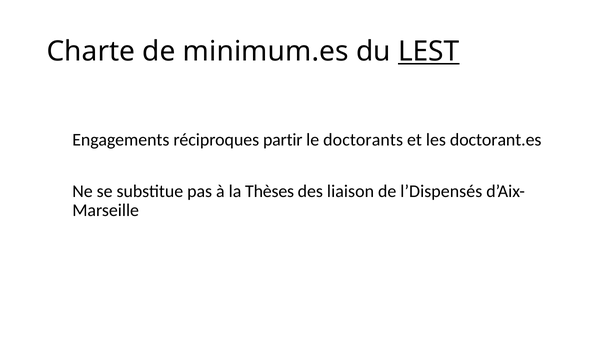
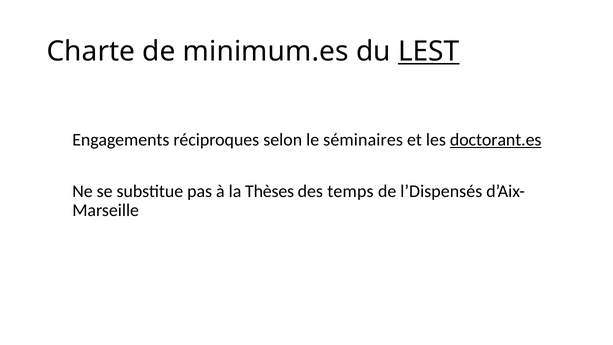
partir: partir -> selon
doctorants: doctorants -> séminaires
doctorant.es underline: none -> present
liaison: liaison -> temps
